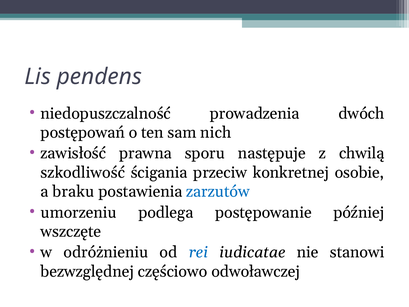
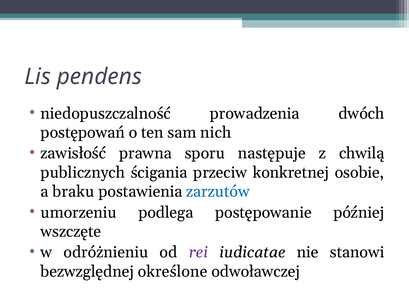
szkodliwość: szkodliwość -> publicznych
rei colour: blue -> purple
częściowo: częściowo -> określone
